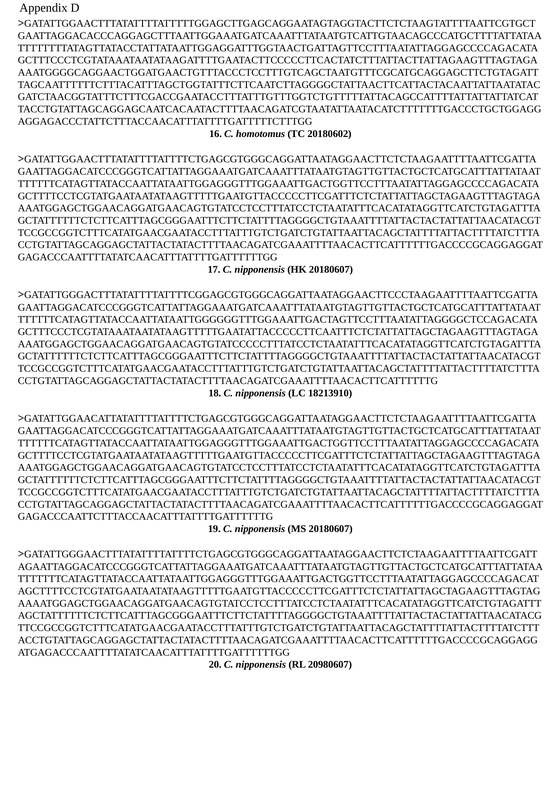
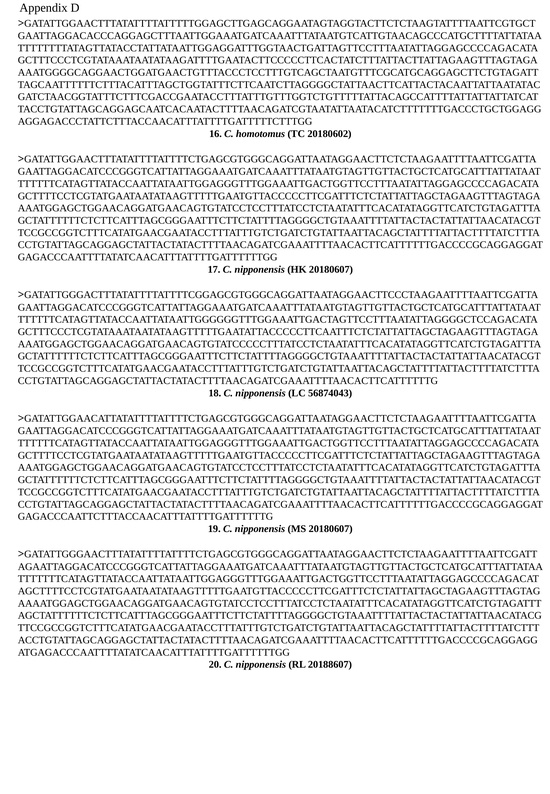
18213910: 18213910 -> 56874043
20980607: 20980607 -> 20188607
